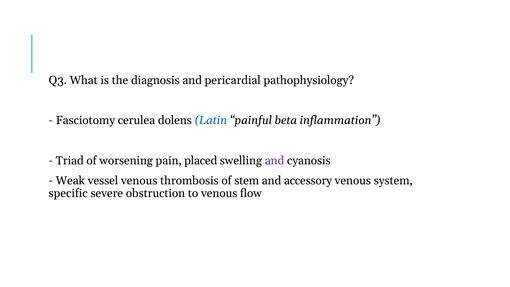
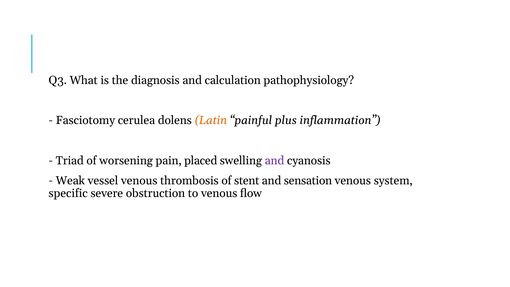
pericardial: pericardial -> calculation
Latin colour: blue -> orange
beta: beta -> plus
stem: stem -> stent
accessory: accessory -> sensation
